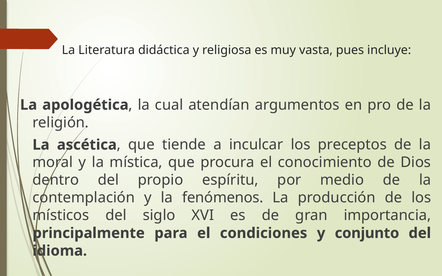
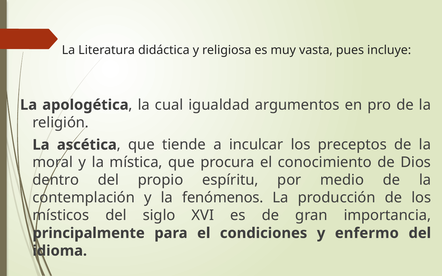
atendían: atendían -> igualdad
conjunto: conjunto -> enfermo
